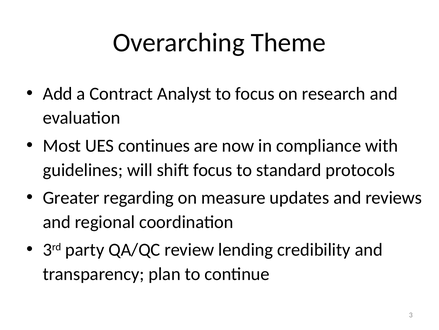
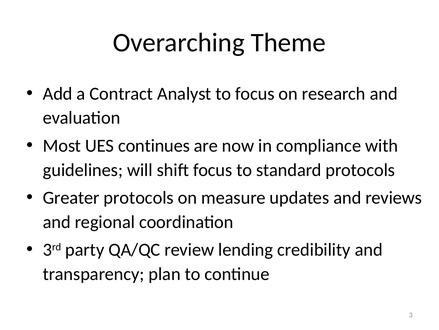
Greater regarding: regarding -> protocols
